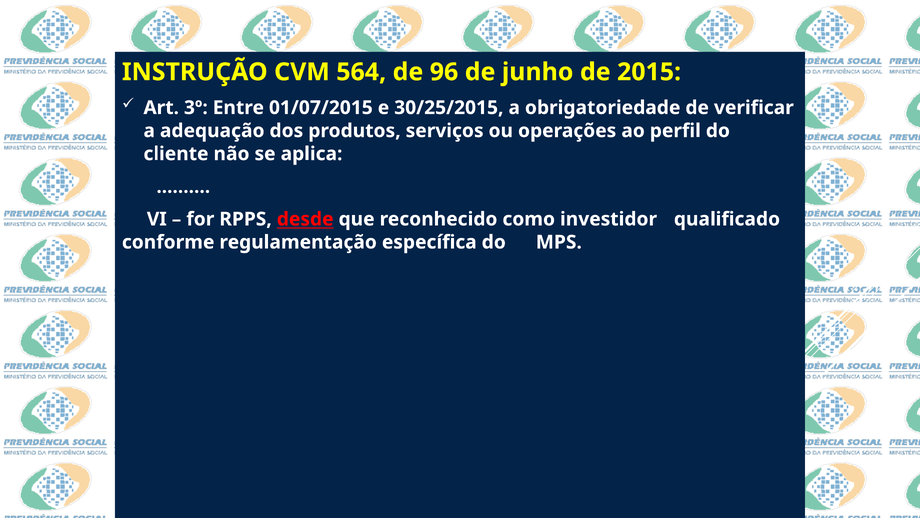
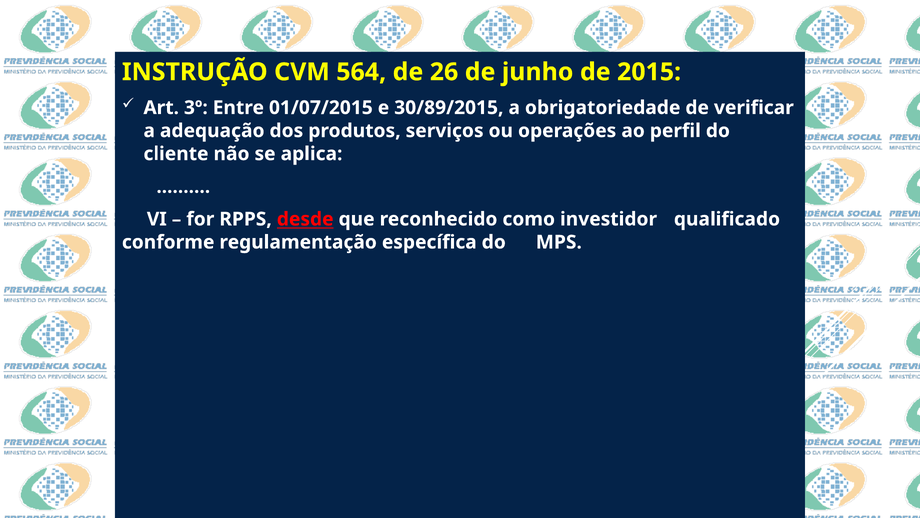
96: 96 -> 26
30/25/2015: 30/25/2015 -> 30/89/2015
